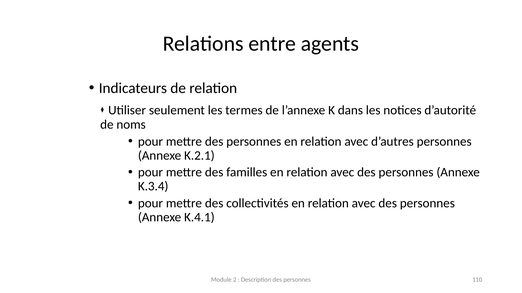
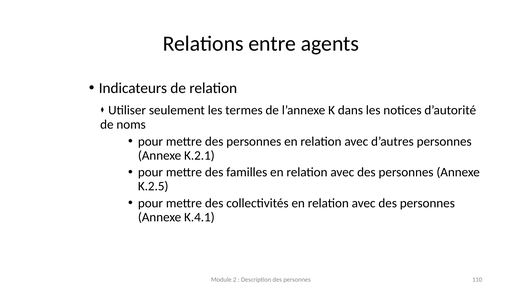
K.3.4: K.3.4 -> K.2.5
